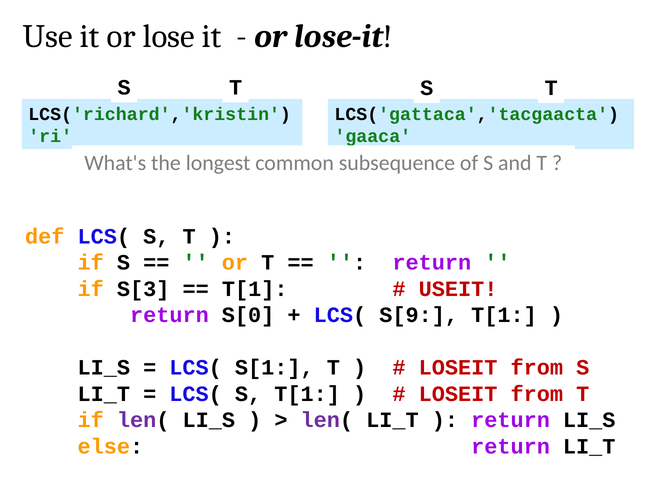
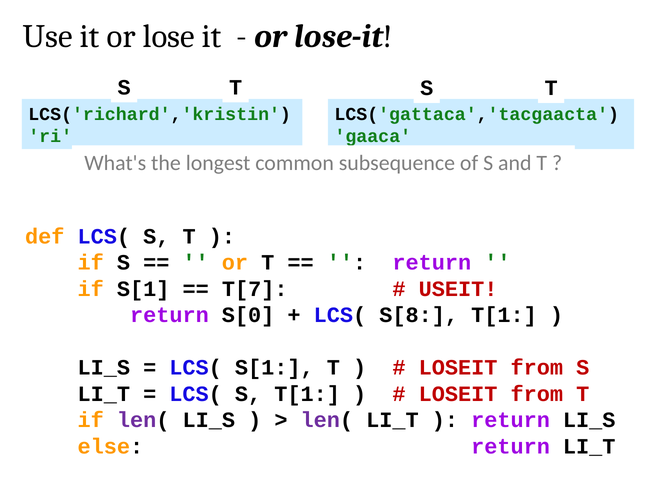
if S[3: S[3 -> S[1
T[1 at (255, 289): T[1 -> T[7
S[9: S[9 -> S[8
